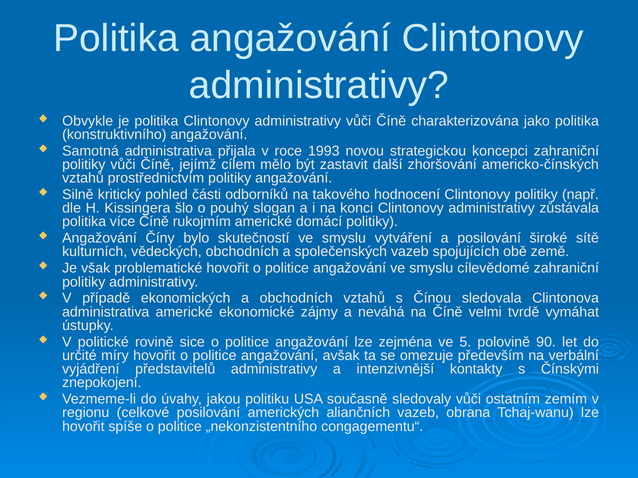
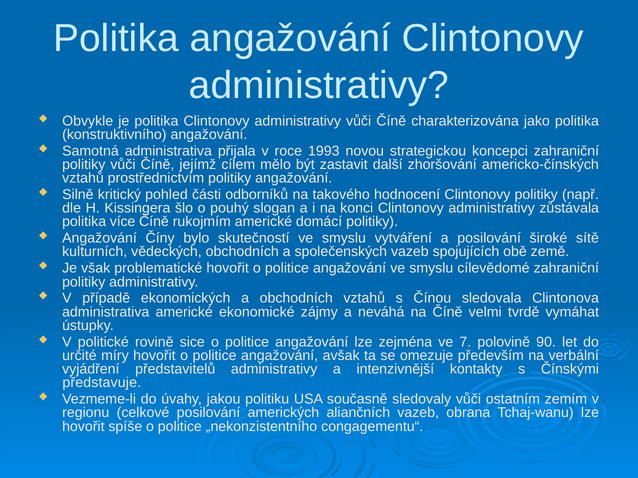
5: 5 -> 7
znepokojení: znepokojení -> představuje
